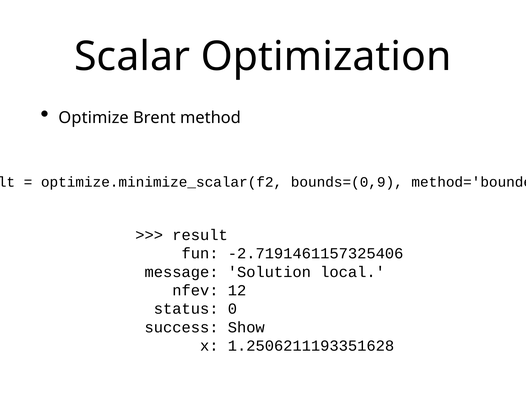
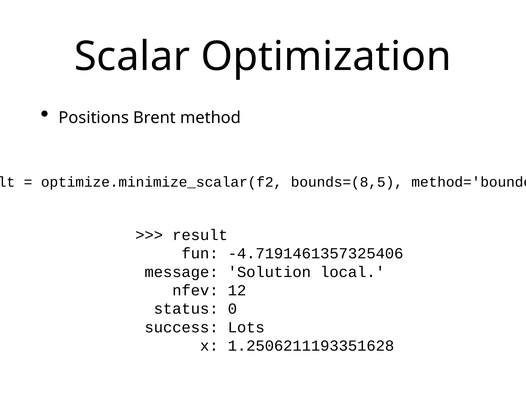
Optimize: Optimize -> Positions
bounds=(0,9: bounds=(0,9 -> bounds=(8,5
-2.7191461157325406: -2.7191461157325406 -> -4.7191461357325406
Show: Show -> Lots
